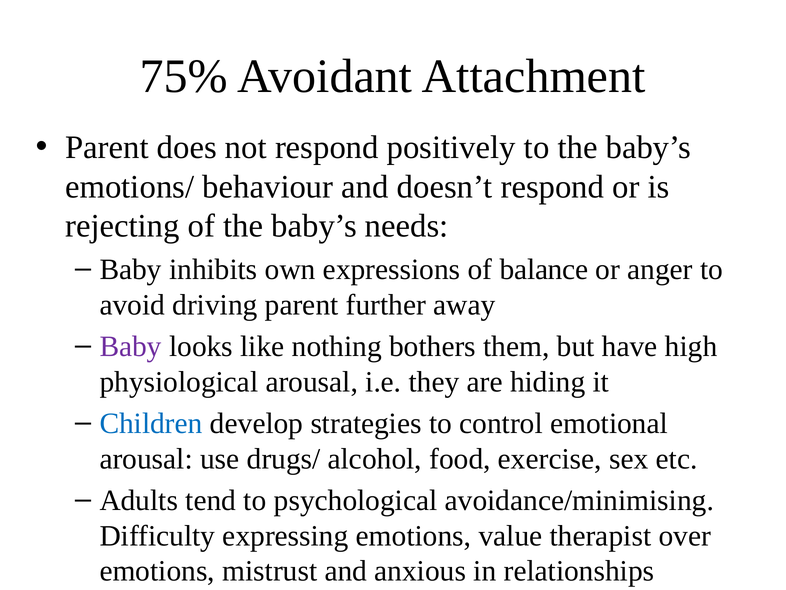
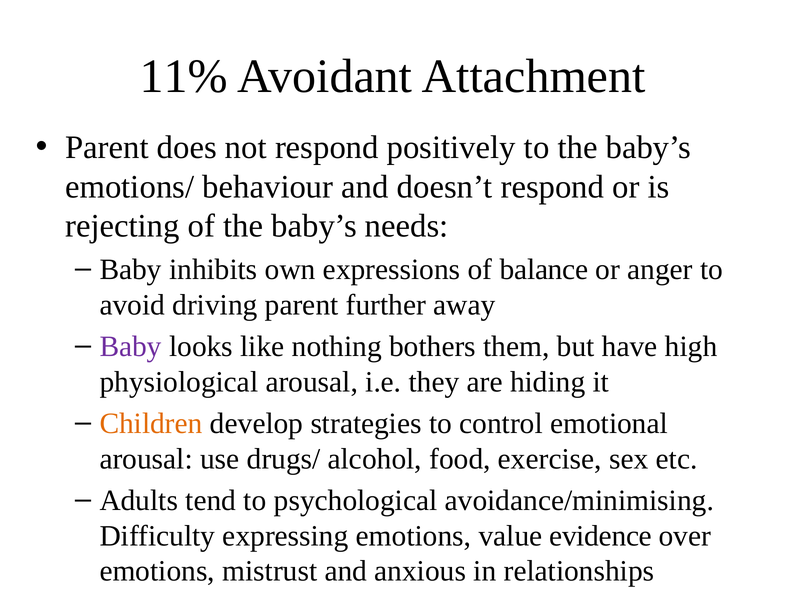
75%: 75% -> 11%
Children colour: blue -> orange
therapist: therapist -> evidence
